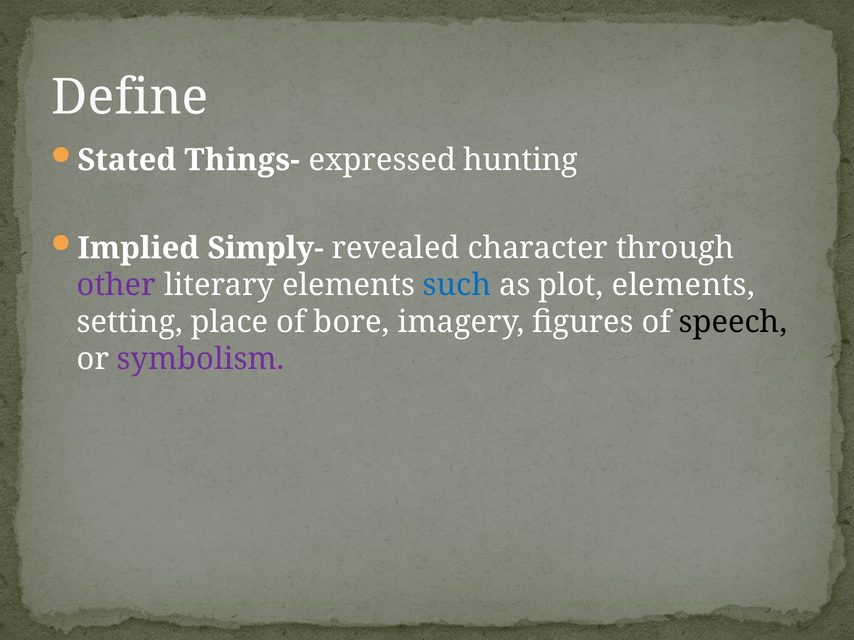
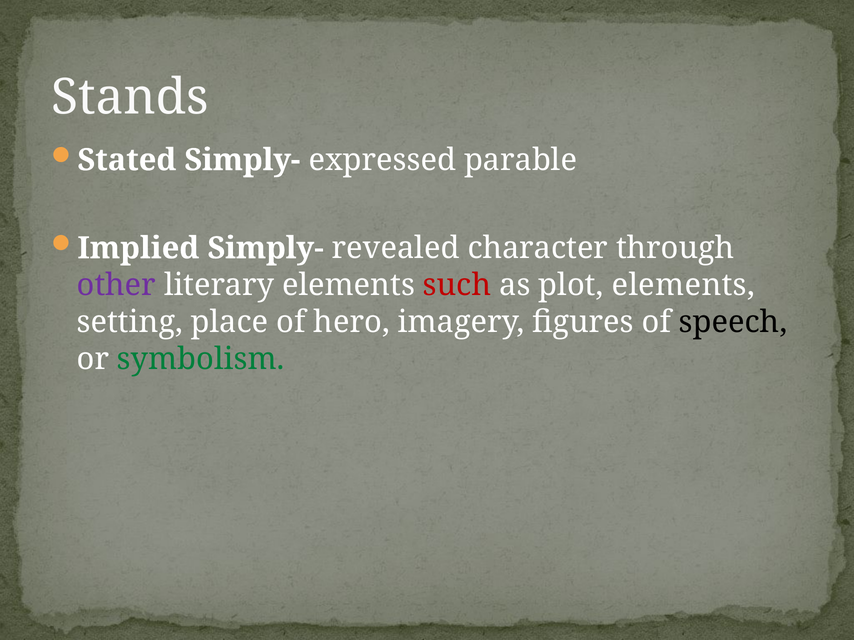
Define: Define -> Stands
Stated Things-: Things- -> Simply-
hunting: hunting -> parable
such colour: blue -> red
bore: bore -> hero
symbolism colour: purple -> green
